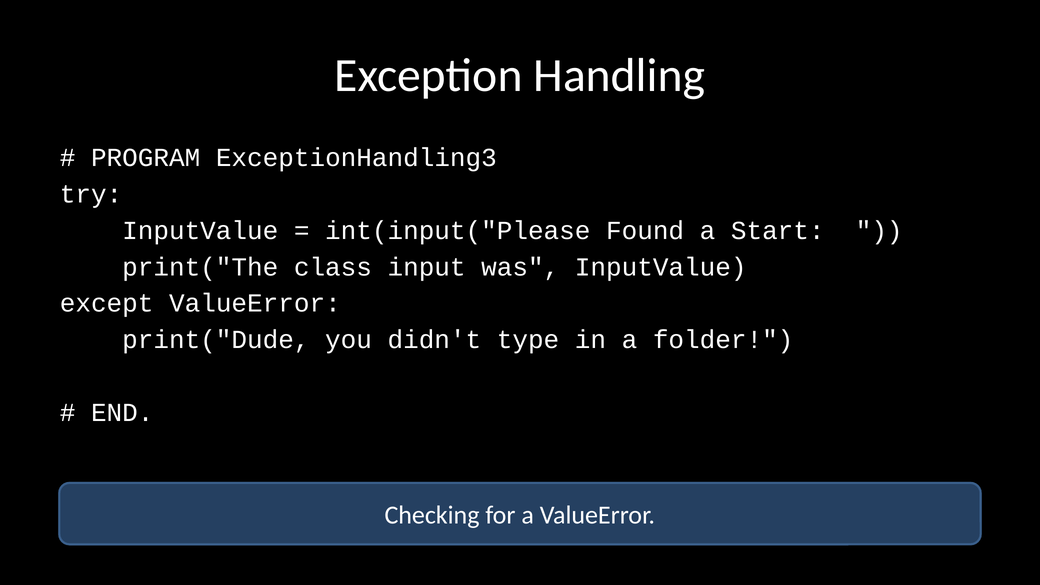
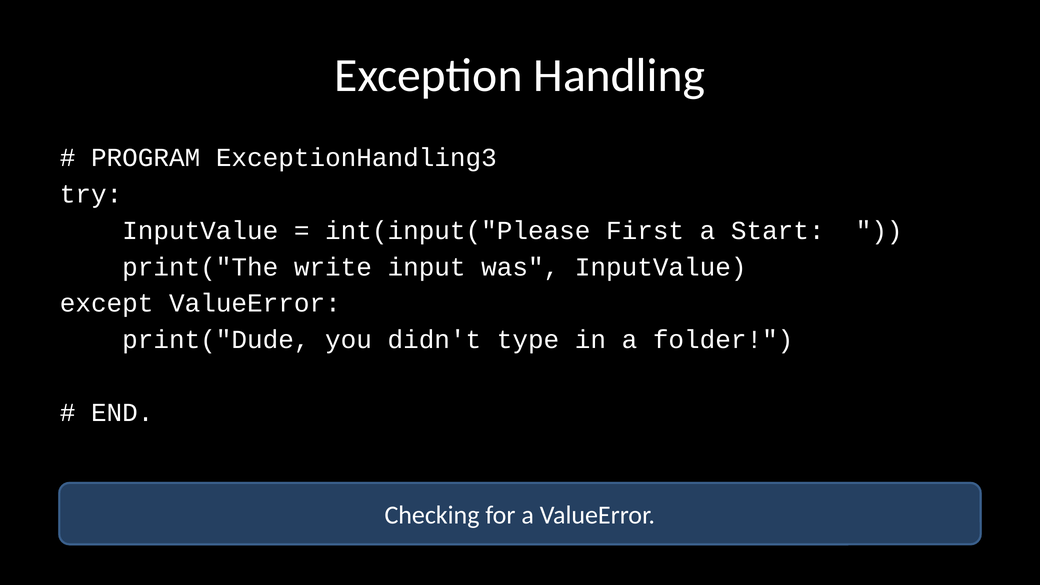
Found: Found -> First
class: class -> write
